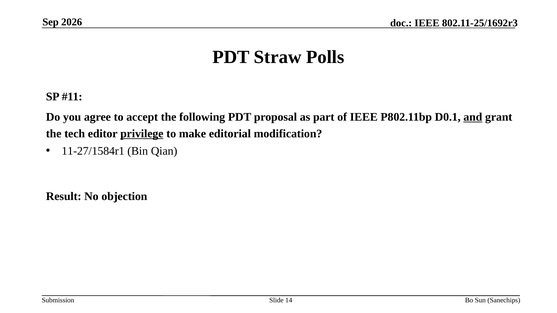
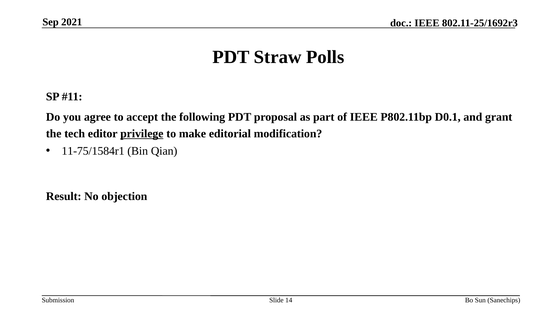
2026: 2026 -> 2021
and underline: present -> none
11-27/1584r1: 11-27/1584r1 -> 11-75/1584r1
